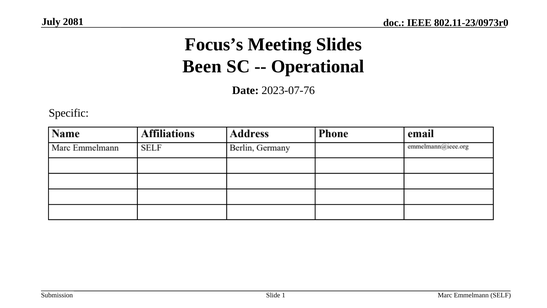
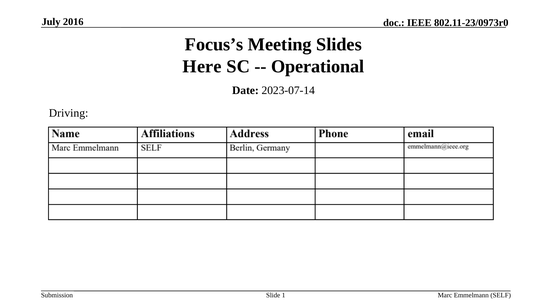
2081: 2081 -> 2016
Been: Been -> Here
2023-07-76: 2023-07-76 -> 2023-07-14
Specific: Specific -> Driving
